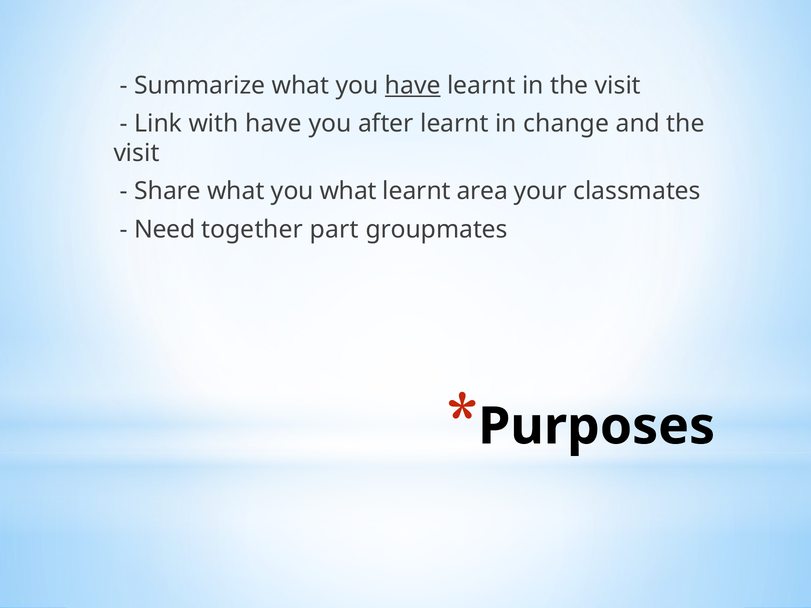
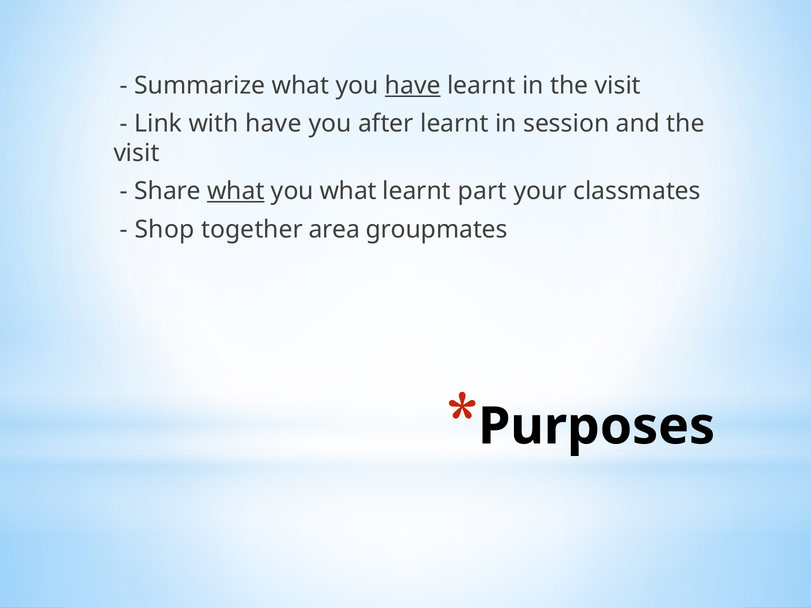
change: change -> session
what at (236, 191) underline: none -> present
area: area -> part
Need: Need -> Shop
part: part -> area
